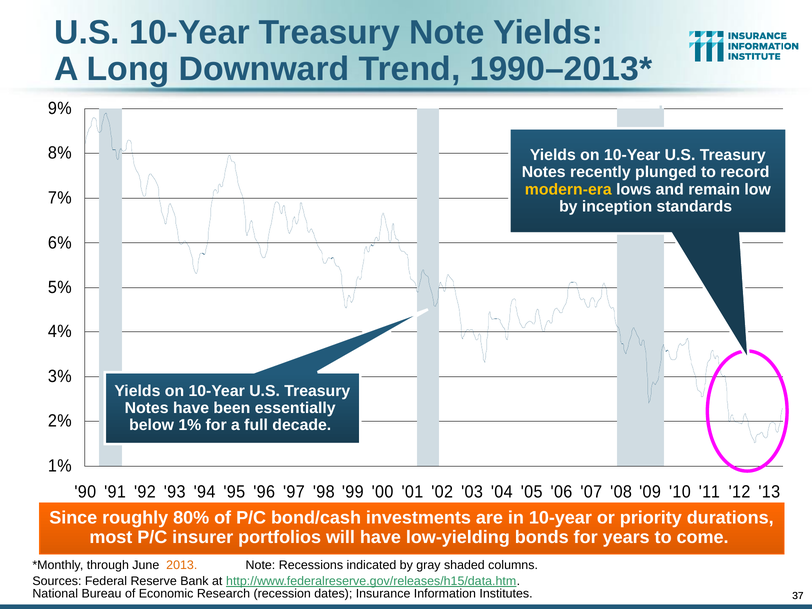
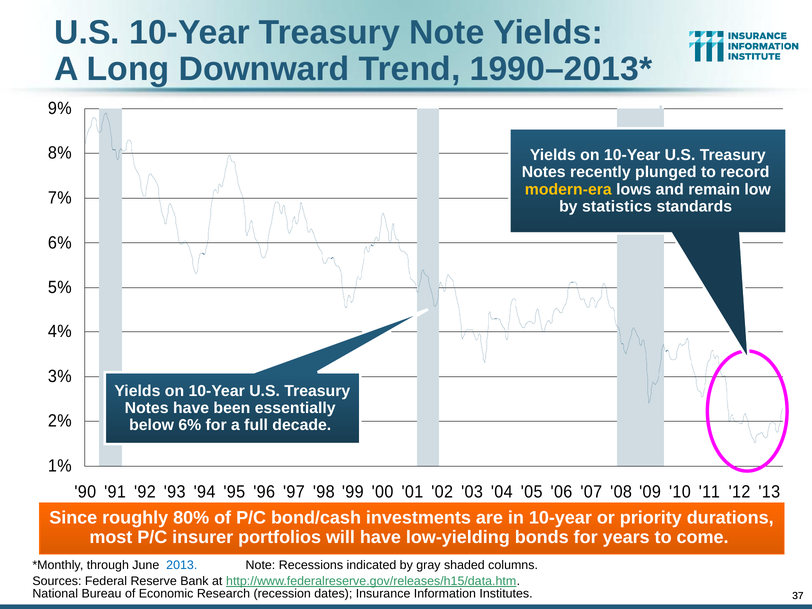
inception: inception -> statistics
below 1%: 1% -> 6%
2013 colour: orange -> blue
